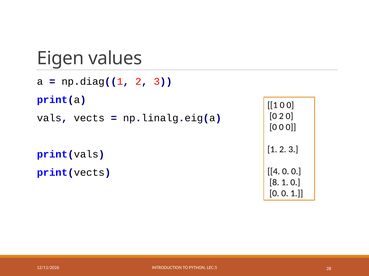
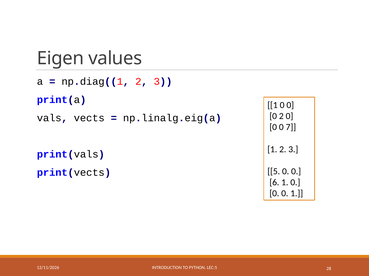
0 at (291, 128): 0 -> 7
4: 4 -> 5
8: 8 -> 6
